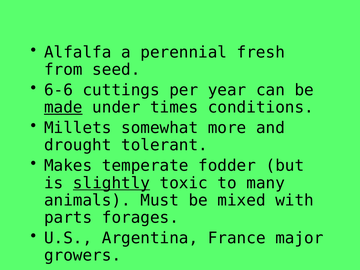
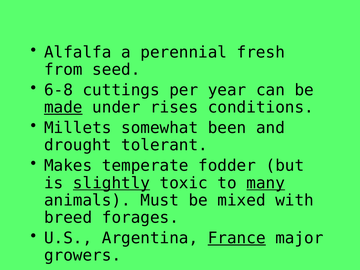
6-6: 6-6 -> 6-8
times: times -> rises
more: more -> been
many underline: none -> present
parts: parts -> breed
France underline: none -> present
